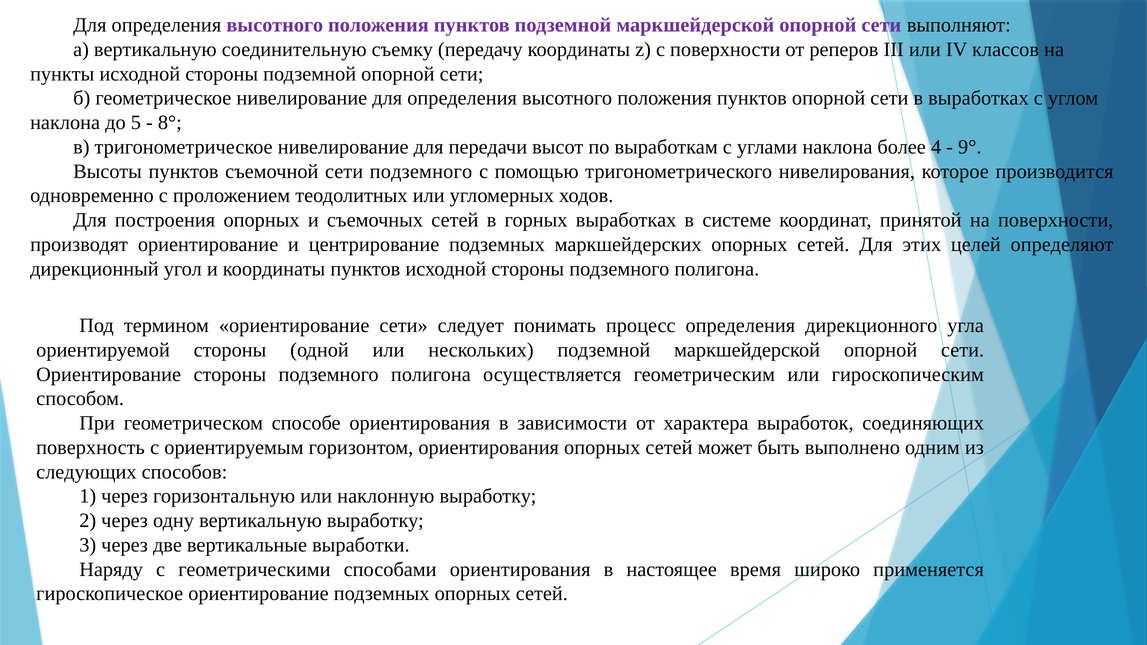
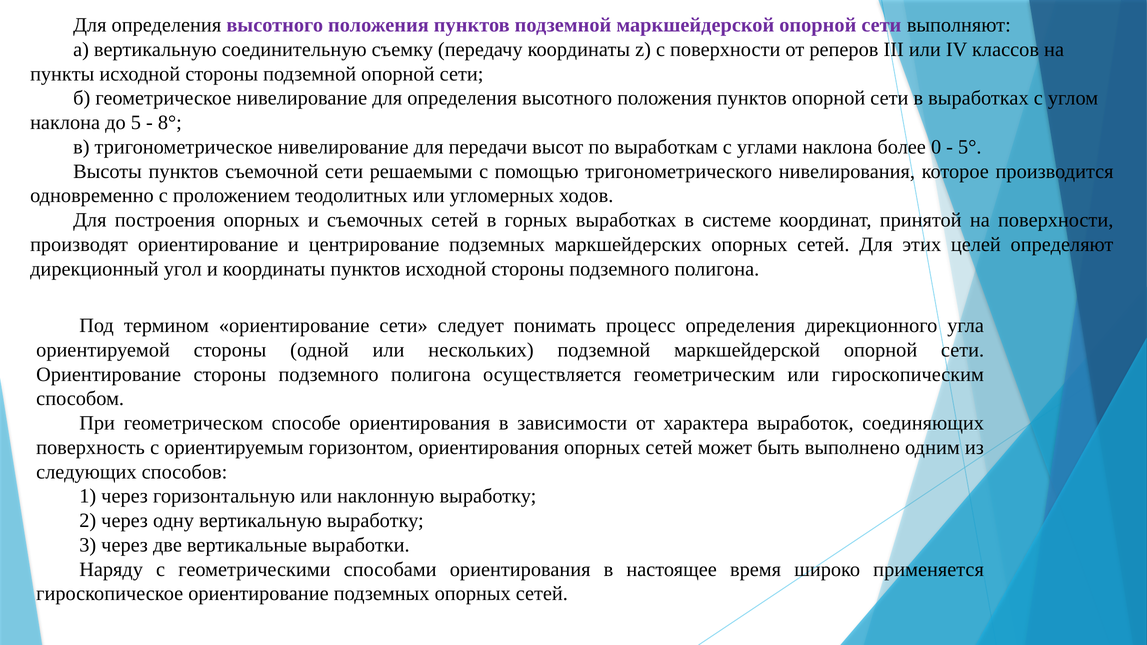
4: 4 -> 0
9°: 9° -> 5°
сети подземного: подземного -> решаемыми
